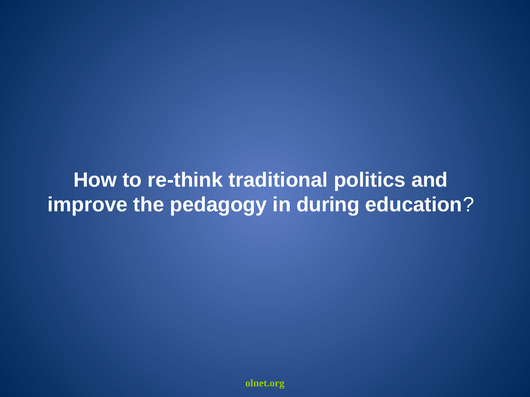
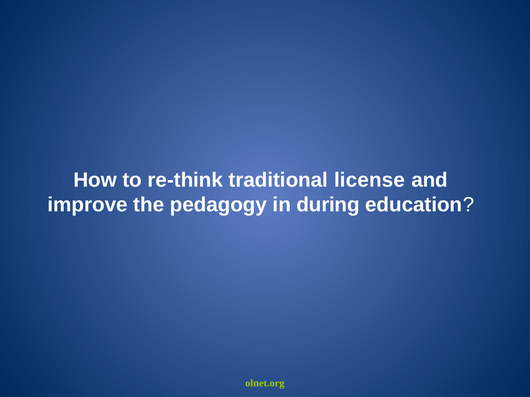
politics: politics -> license
